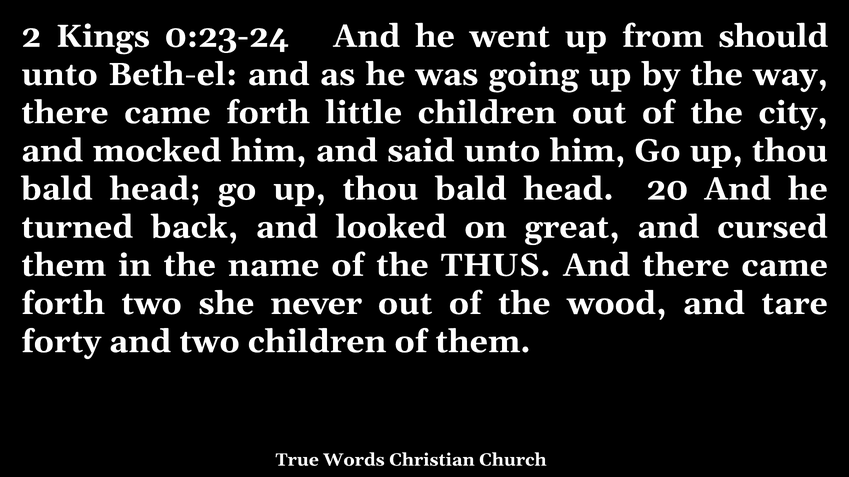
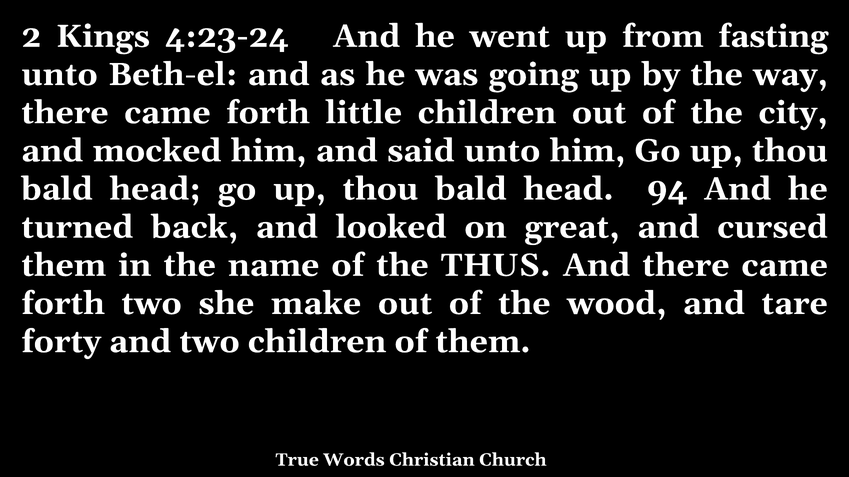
0:23-24: 0:23-24 -> 4:23-24
should: should -> fasting
20: 20 -> 94
never: never -> make
